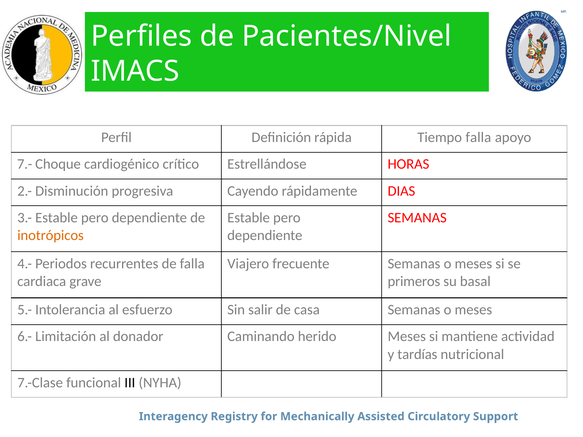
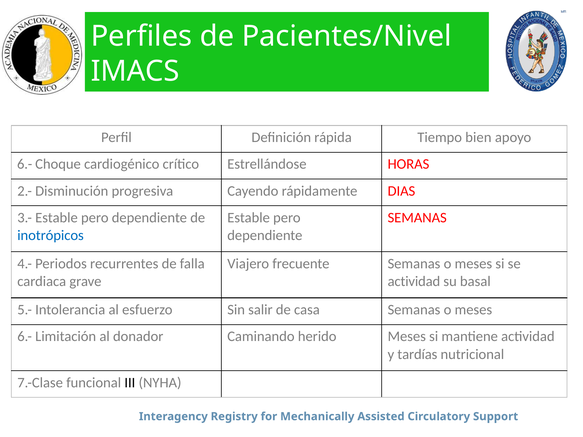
Tiempo falla: falla -> bien
7.- at (25, 164): 7.- -> 6.-
inotrópicos colour: orange -> blue
primeros at (414, 282): primeros -> actividad
